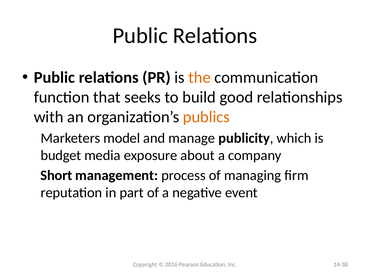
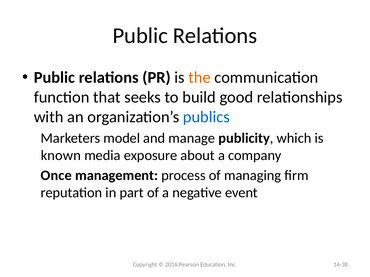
publics colour: orange -> blue
budget: budget -> known
Short: Short -> Once
